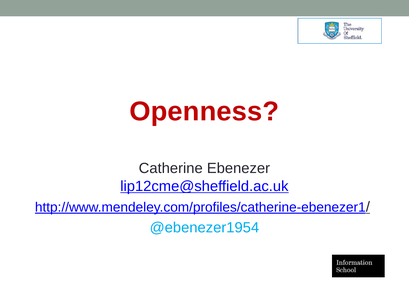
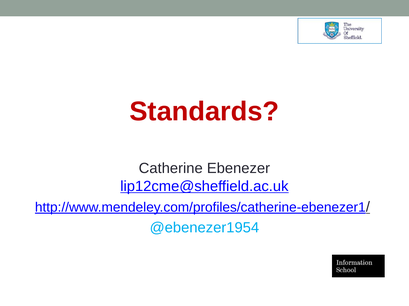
Openness: Openness -> Standards
